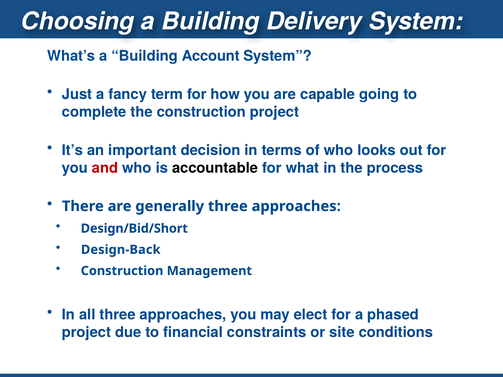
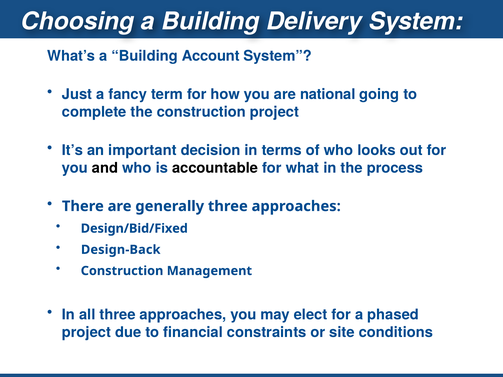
capable: capable -> national
and colour: red -> black
Design/Bid/Short: Design/Bid/Short -> Design/Bid/Fixed
